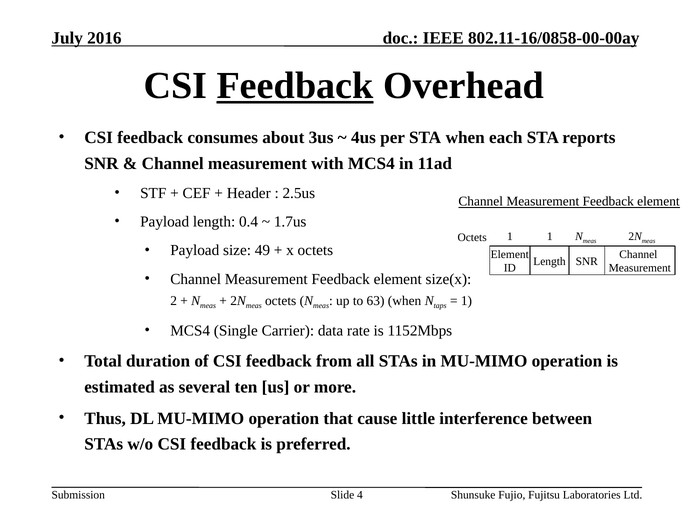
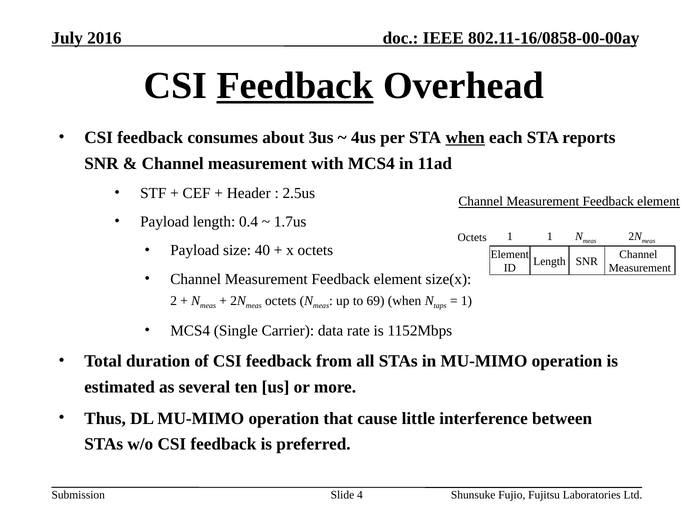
when at (465, 138) underline: none -> present
49: 49 -> 40
63: 63 -> 69
